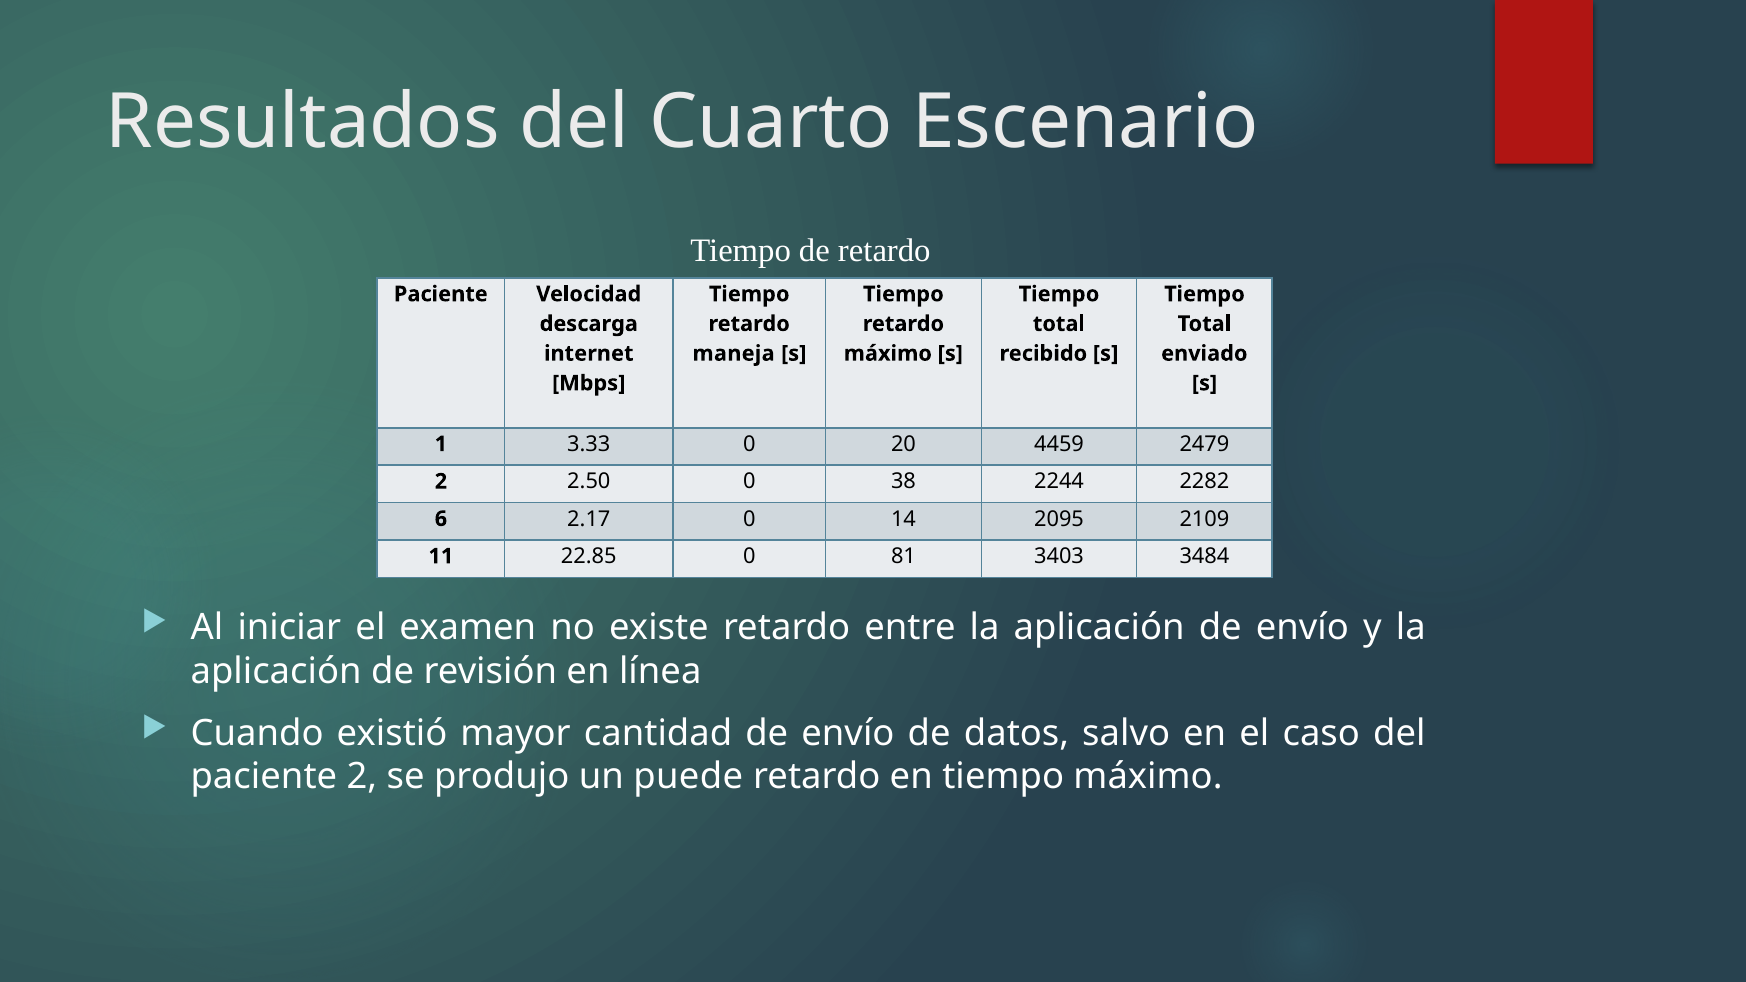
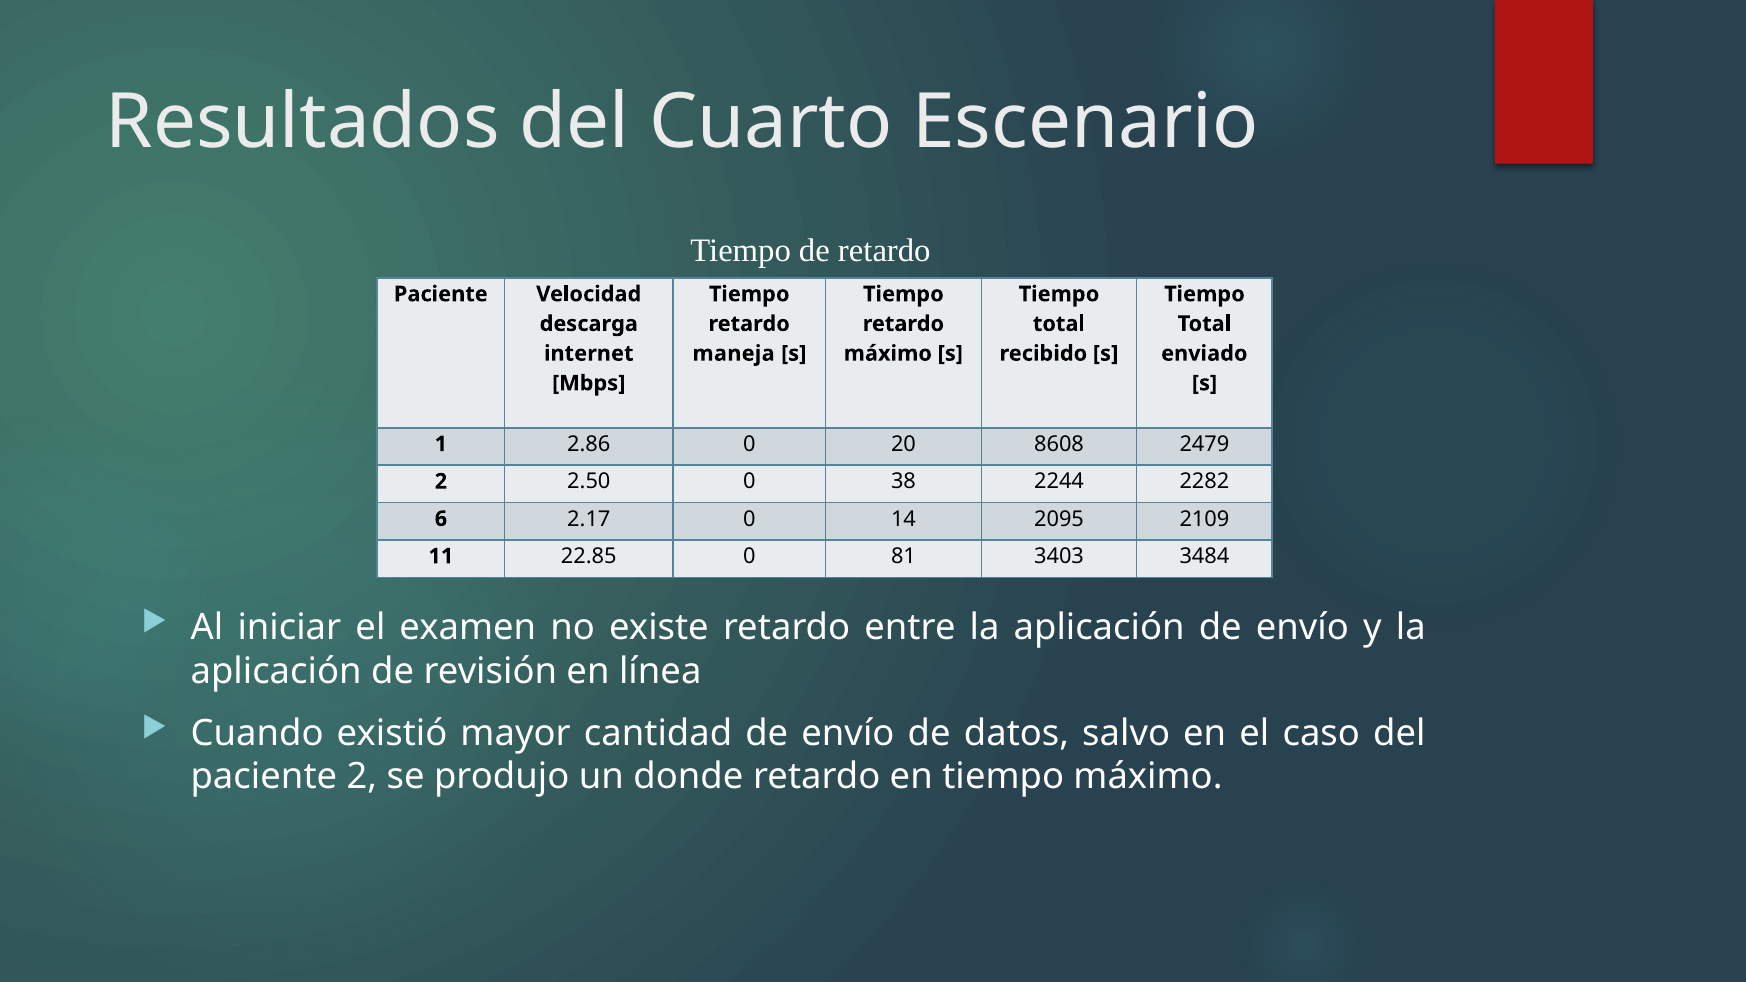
3.33: 3.33 -> 2.86
4459: 4459 -> 8608
puede: puede -> donde
